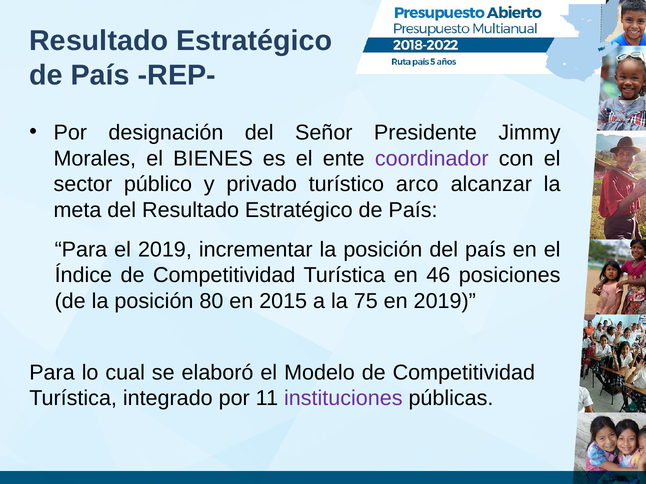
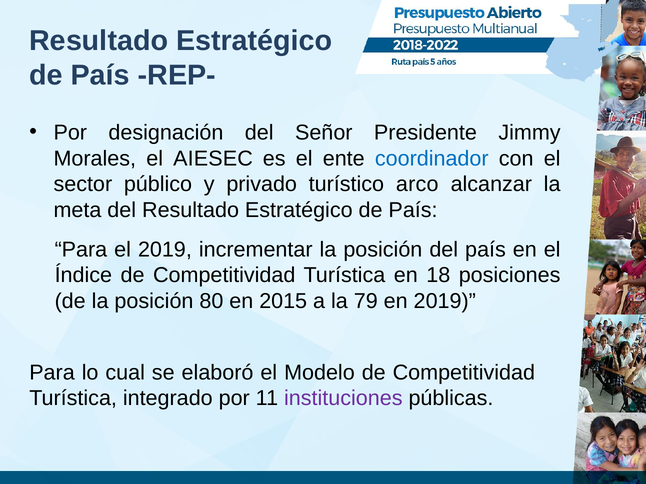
BIENES: BIENES -> AIESEC
coordinador colour: purple -> blue
46: 46 -> 18
75: 75 -> 79
